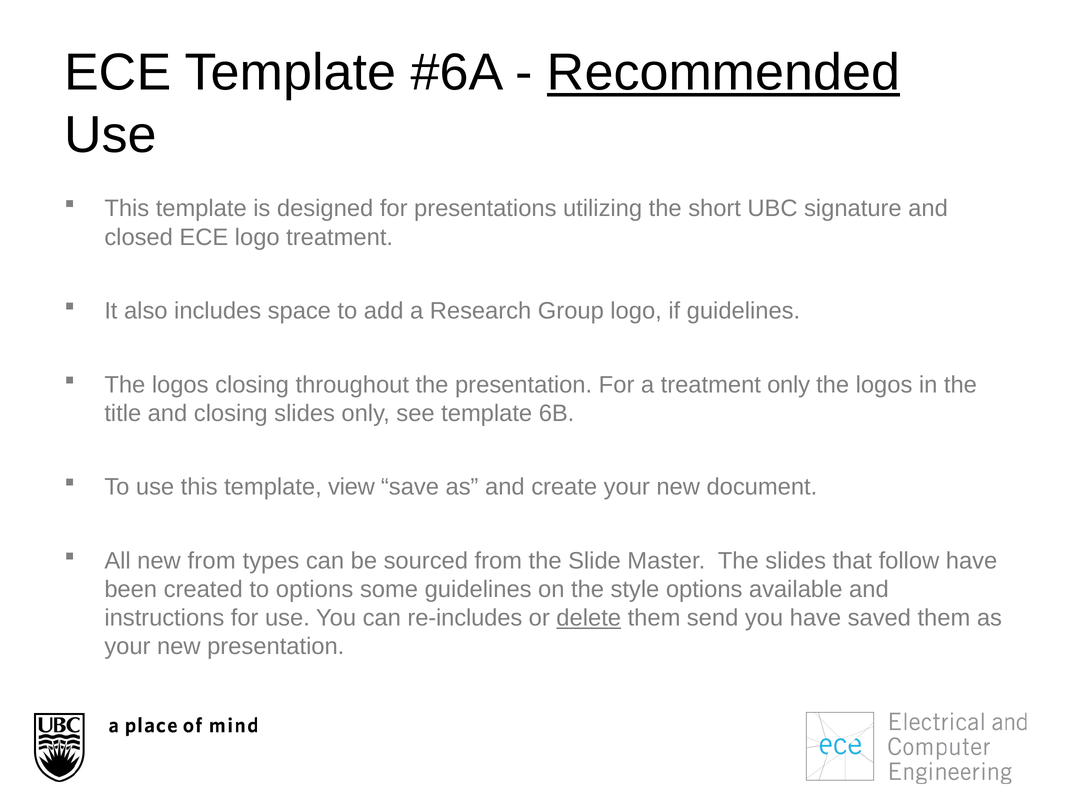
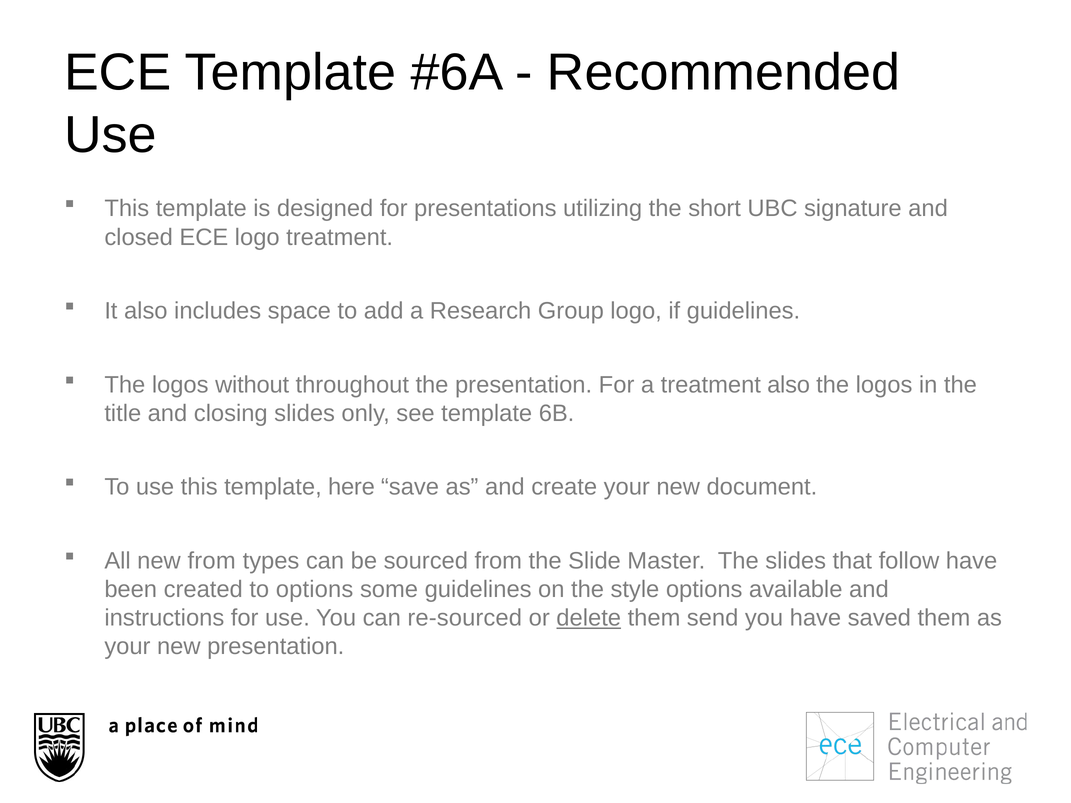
Recommended underline: present -> none
logos closing: closing -> without
treatment only: only -> also
view: view -> here
re-includes: re-includes -> re-sourced
